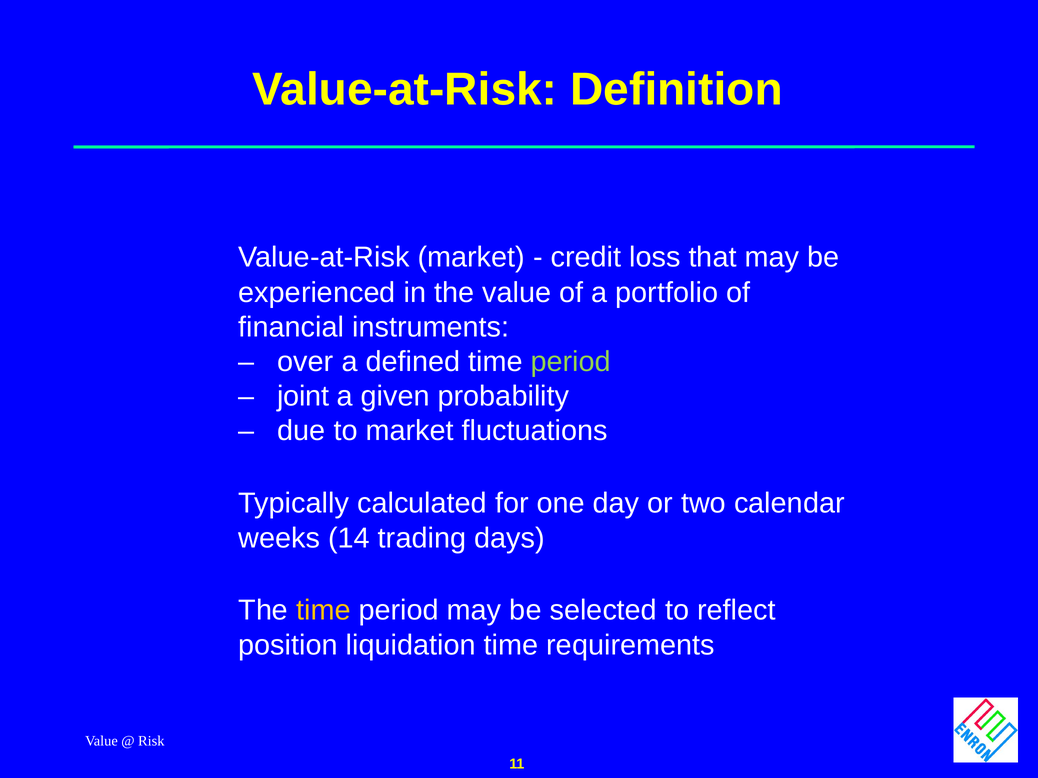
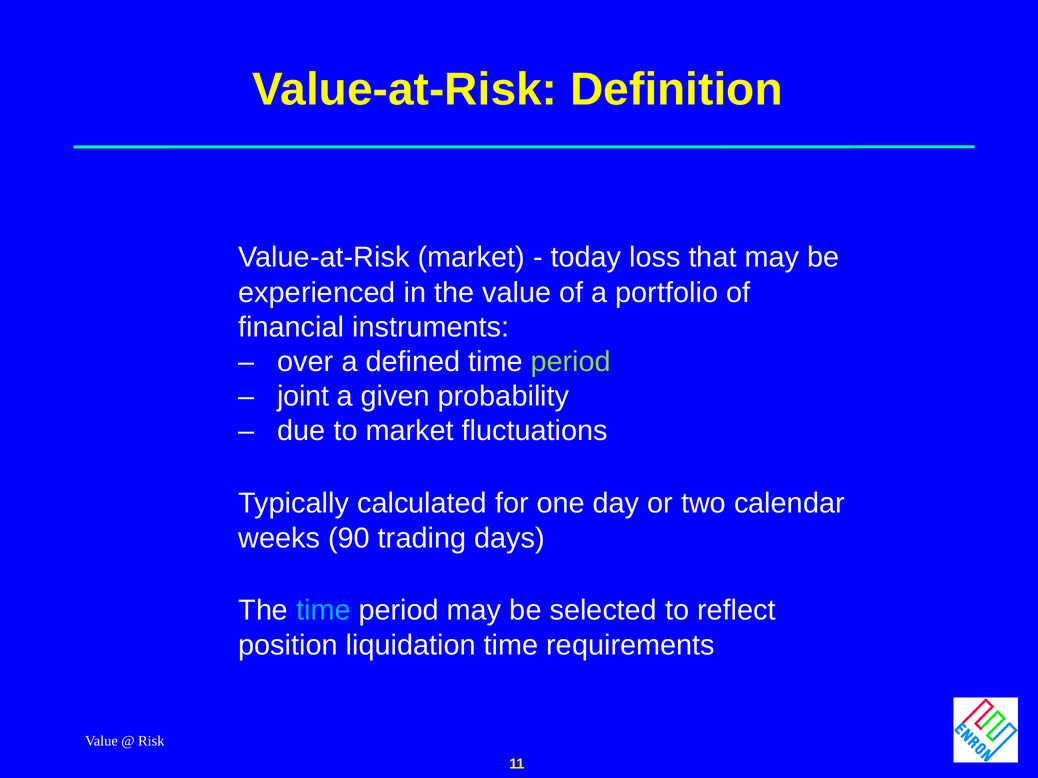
credit: credit -> today
14: 14 -> 90
time at (323, 611) colour: yellow -> light blue
